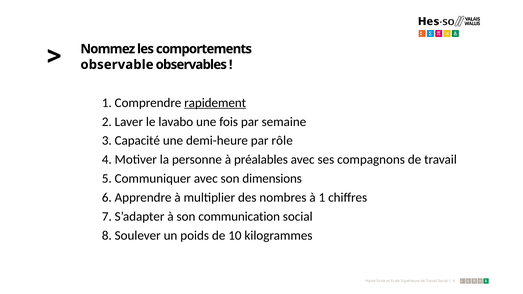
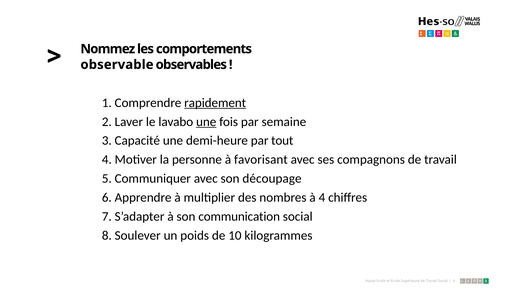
une at (206, 122) underline: none -> present
rôle: rôle -> tout
préalables: préalables -> favorisant
dimensions: dimensions -> découpage
à 1: 1 -> 4
